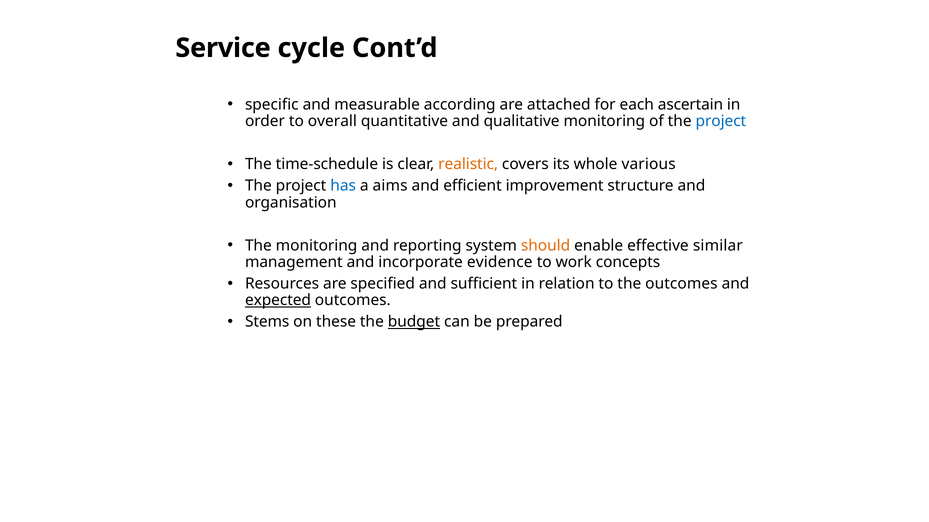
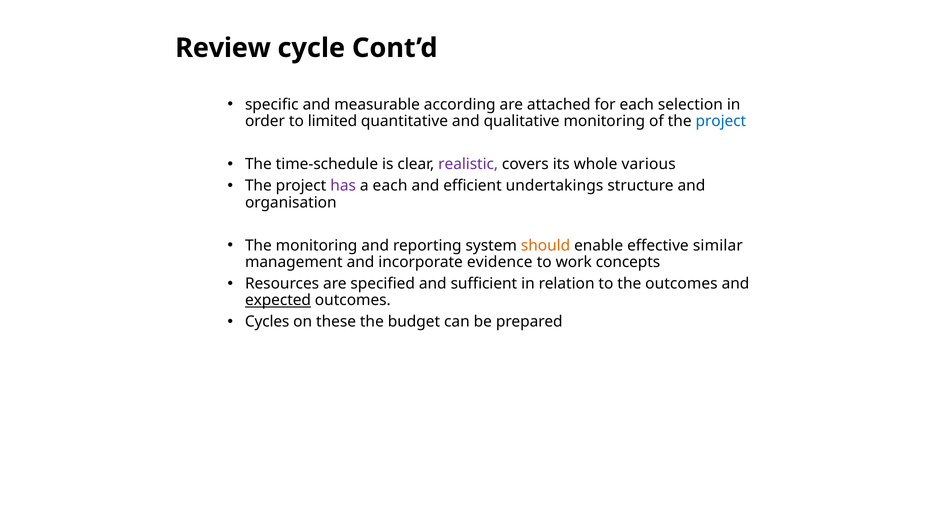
Service: Service -> Review
ascertain: ascertain -> selection
overall: overall -> limited
realistic colour: orange -> purple
has colour: blue -> purple
a aims: aims -> each
improvement: improvement -> undertakings
Stems: Stems -> Cycles
budget underline: present -> none
